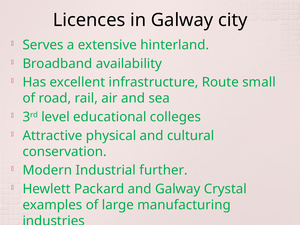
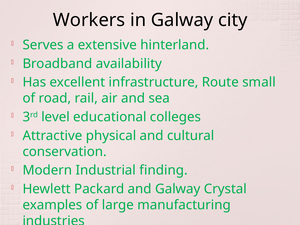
Licences: Licences -> Workers
further: further -> finding
